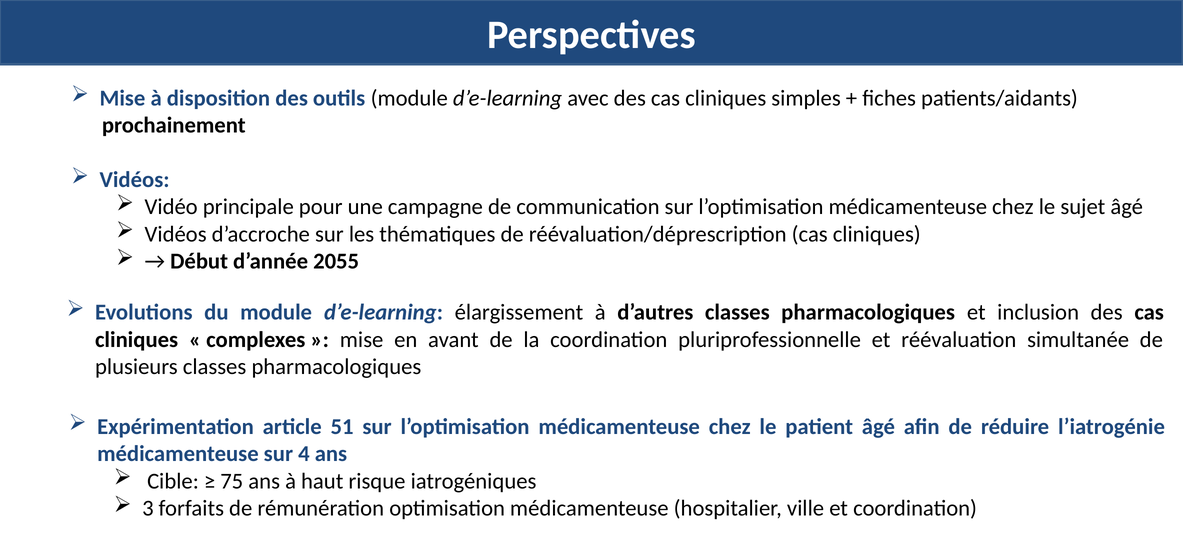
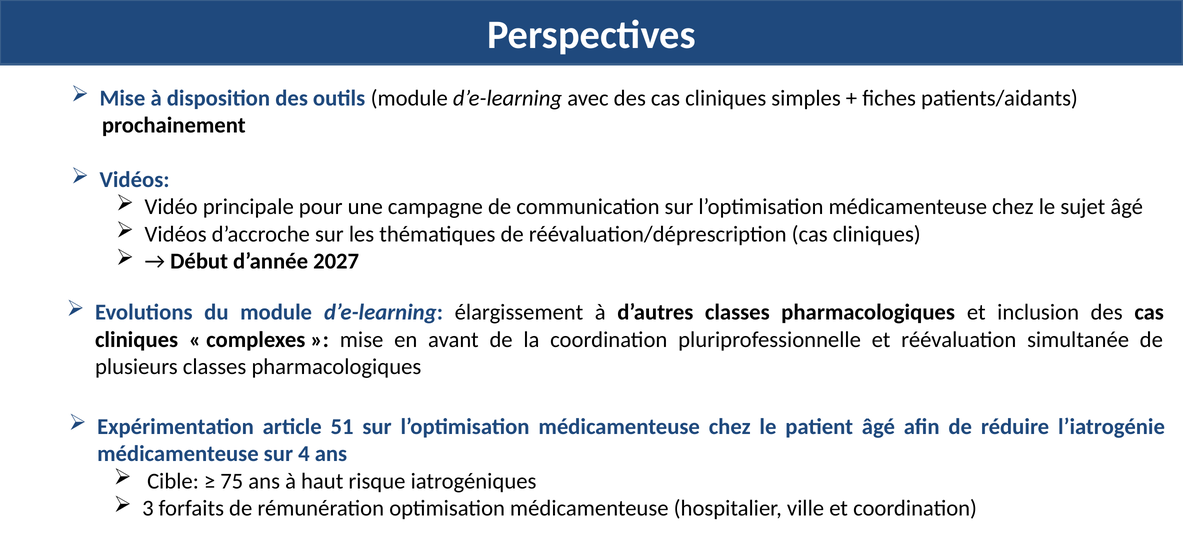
2055: 2055 -> 2027
